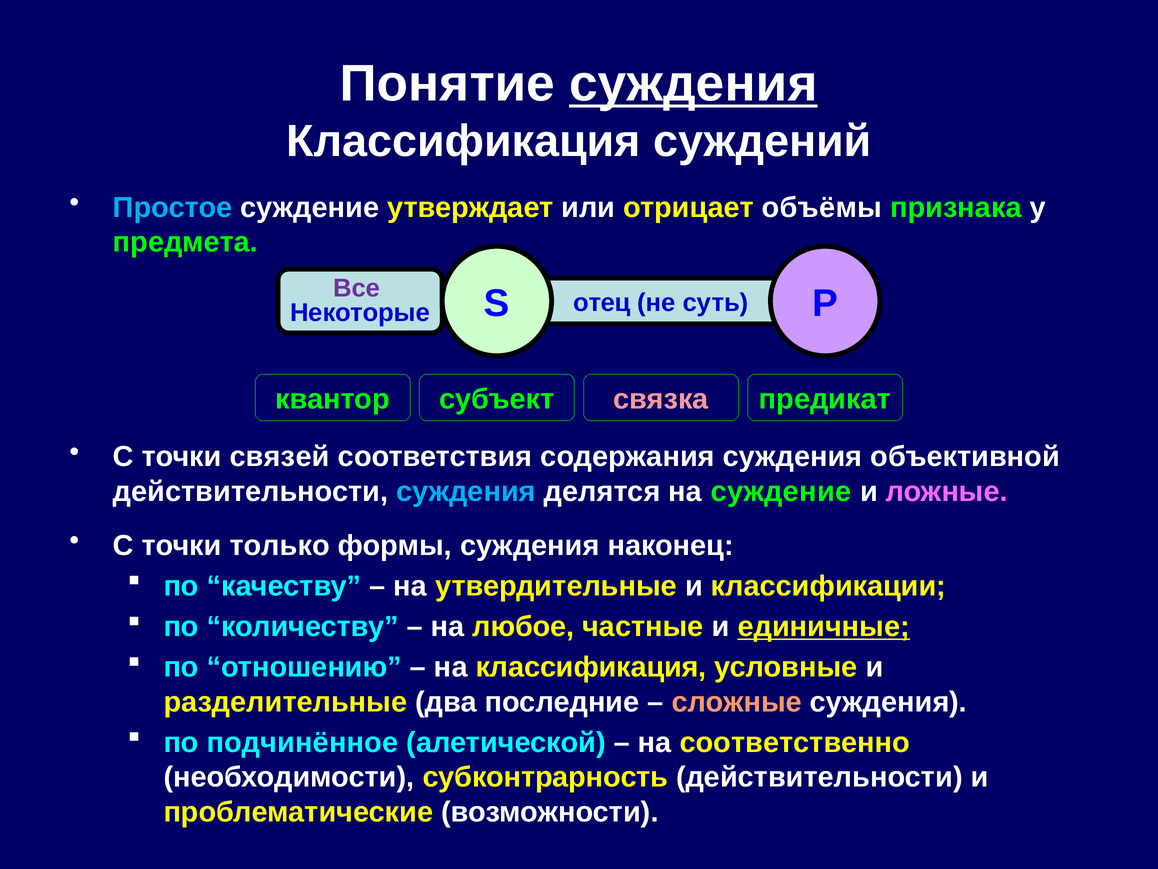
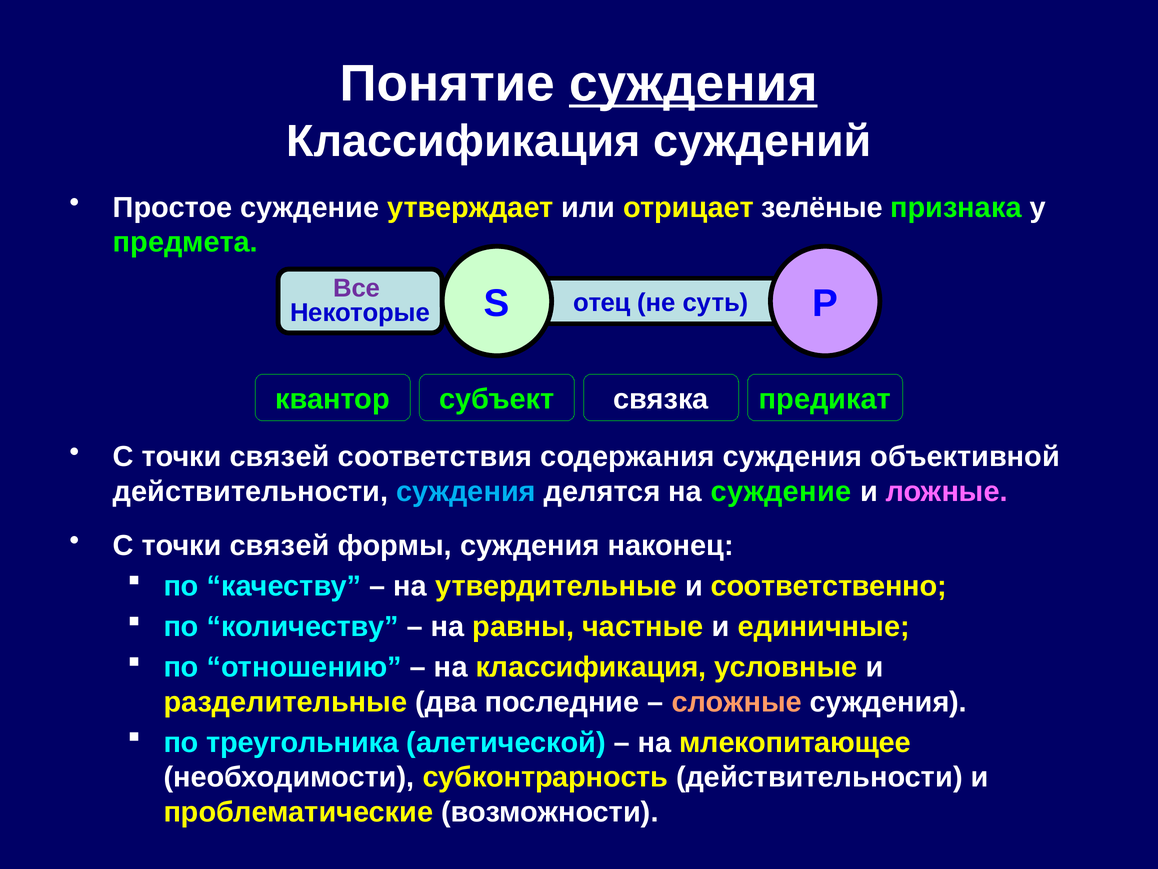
Простое colour: light blue -> white
объёмы: объёмы -> зелёные
связка colour: pink -> white
только at (280, 545): только -> связей
классификации: классификации -> соответственно
любое: любое -> равны
единичные underline: present -> none
подчинённое: подчинённое -> треугольника
соответственно: соответственно -> млекопитающее
